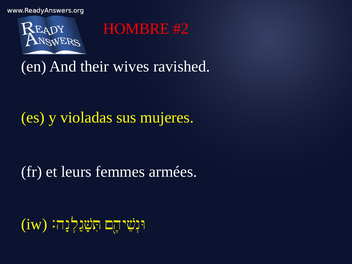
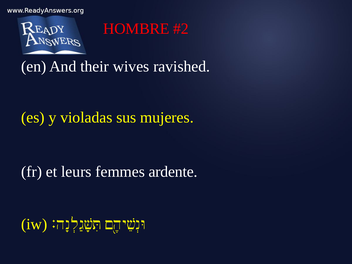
armées: armées -> ardente
